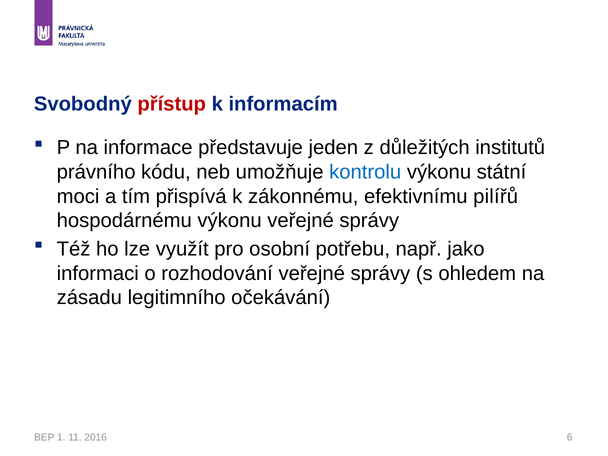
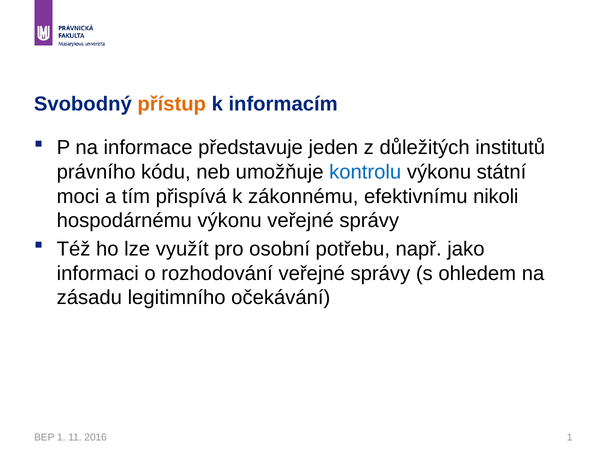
přístup colour: red -> orange
pilířů: pilířů -> nikoli
2016 6: 6 -> 1
